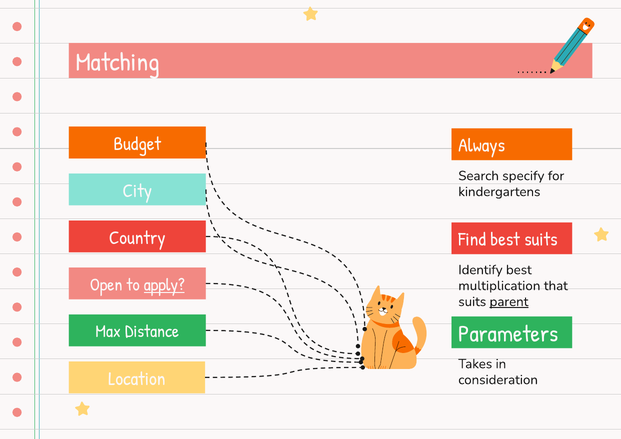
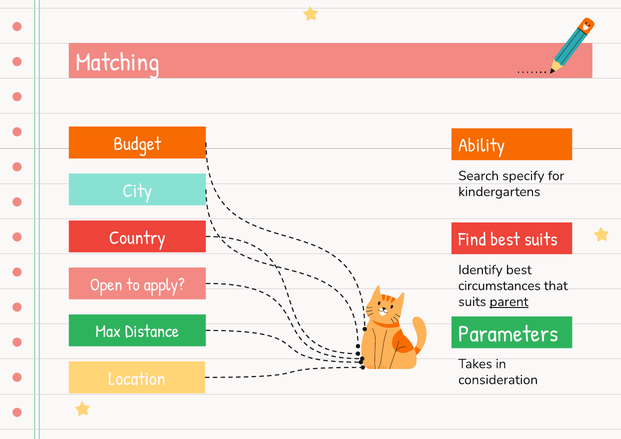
Always: Always -> Ability
apply underline: present -> none
multiplication: multiplication -> circumstances
